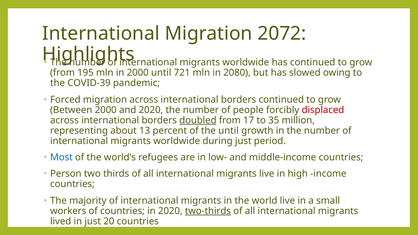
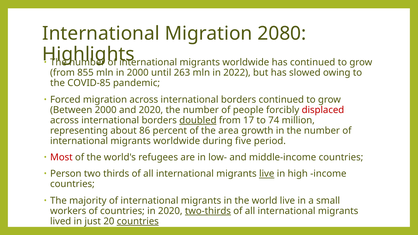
2072: 2072 -> 2080
195: 195 -> 855
721: 721 -> 263
2080: 2080 -> 2022
COVID-39: COVID-39 -> COVID-85
35: 35 -> 74
13: 13 -> 86
the until: until -> area
during just: just -> five
Most colour: blue -> red
live at (267, 174) underline: none -> present
countries at (138, 221) underline: none -> present
